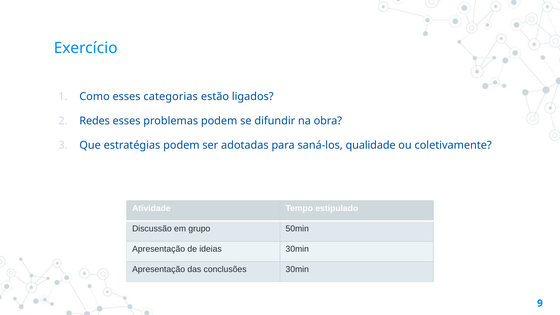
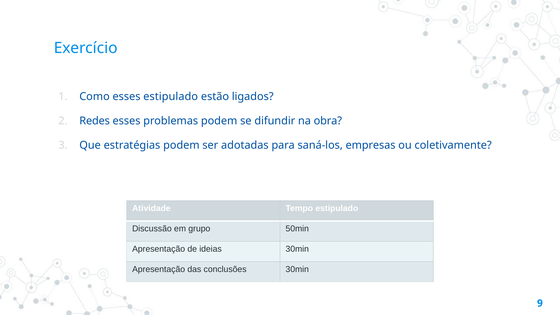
esses categorias: categorias -> estipulado
qualidade: qualidade -> empresas
